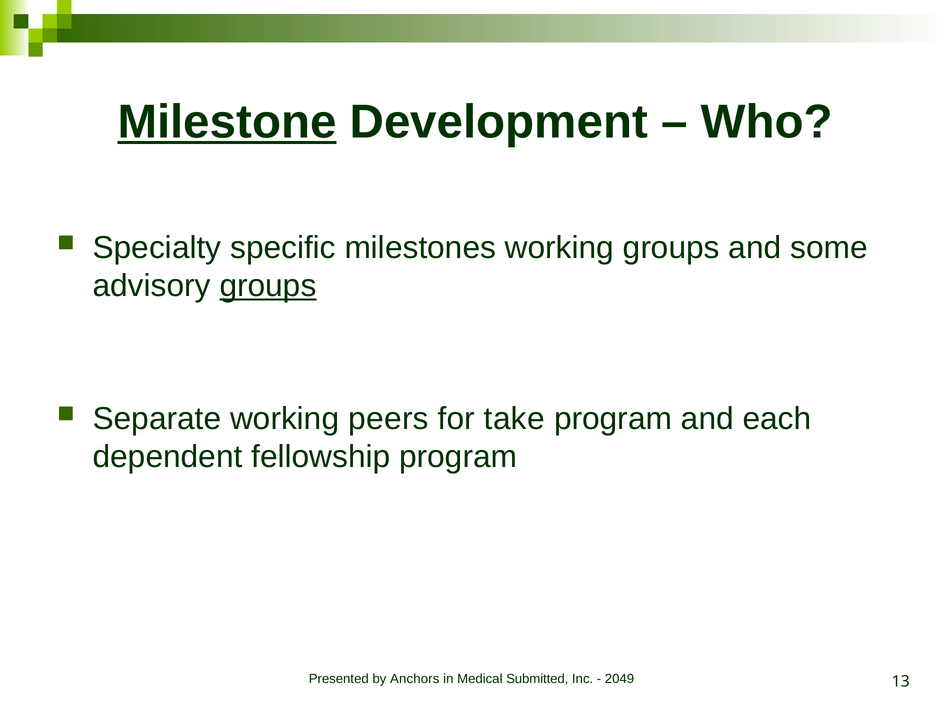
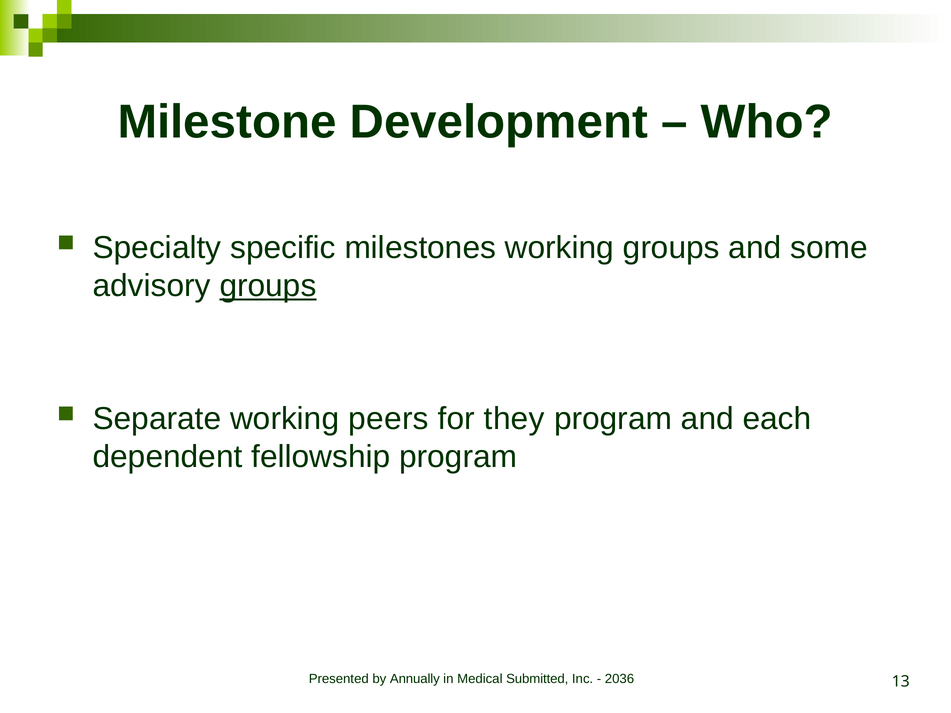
Milestone underline: present -> none
take: take -> they
Anchors: Anchors -> Annually
2049: 2049 -> 2036
